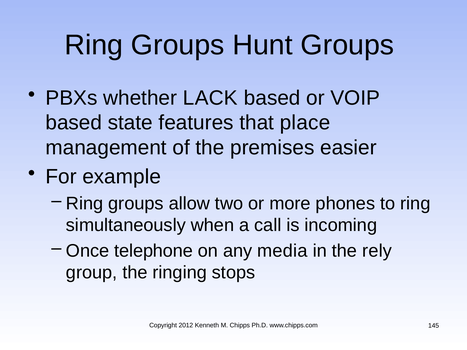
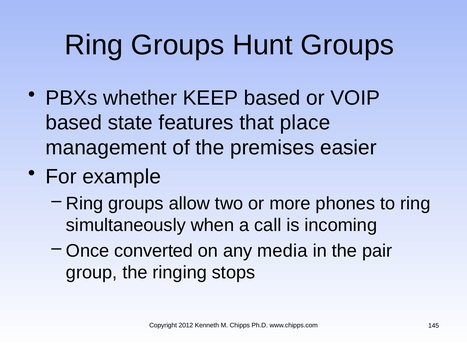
LACK: LACK -> KEEP
telephone: telephone -> converted
rely: rely -> pair
